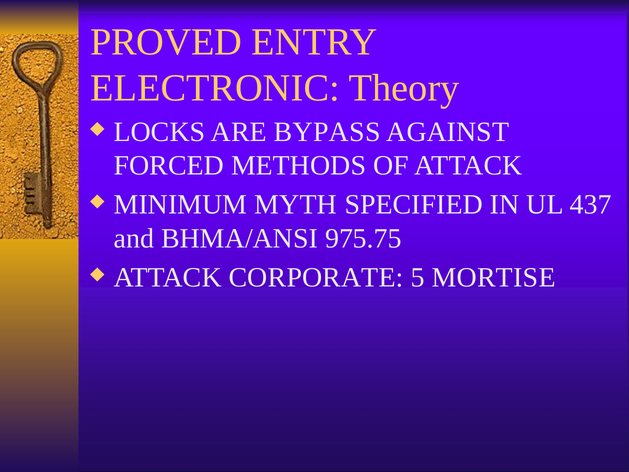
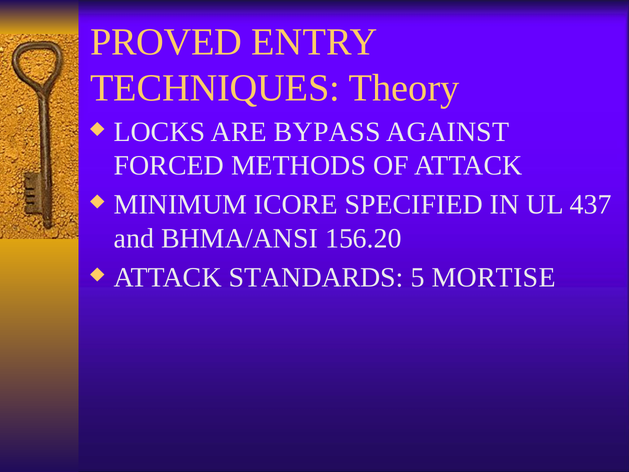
ELECTRONIC: ELECTRONIC -> TECHNIQUES
MYTH: MYTH -> ICORE
975.75: 975.75 -> 156.20
CORPORATE: CORPORATE -> STANDARDS
